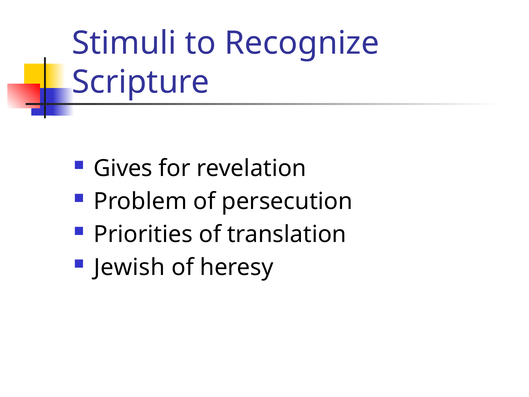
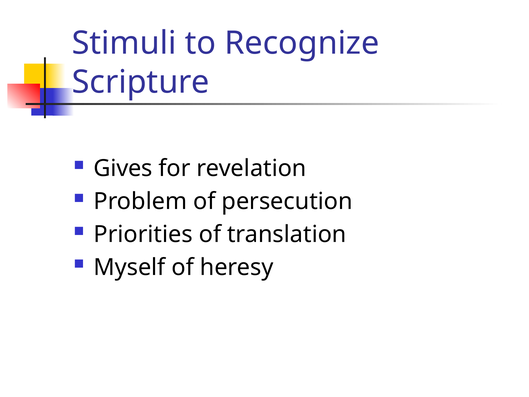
Jewish: Jewish -> Myself
